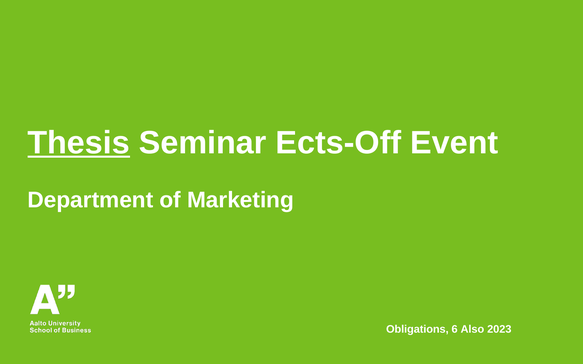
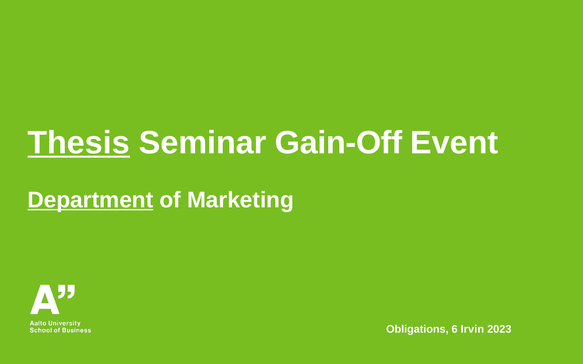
Ects-Off: Ects-Off -> Gain-Off
Department underline: none -> present
Also: Also -> Irvin
